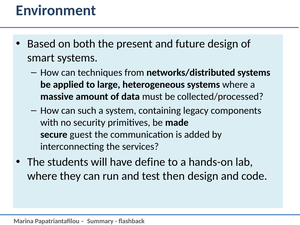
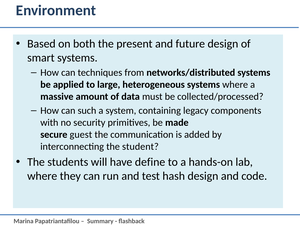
services: services -> student
then: then -> hash
